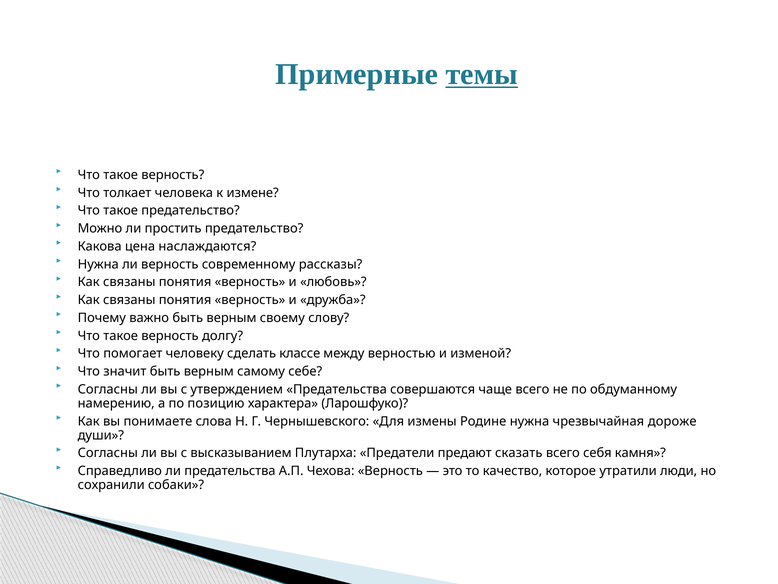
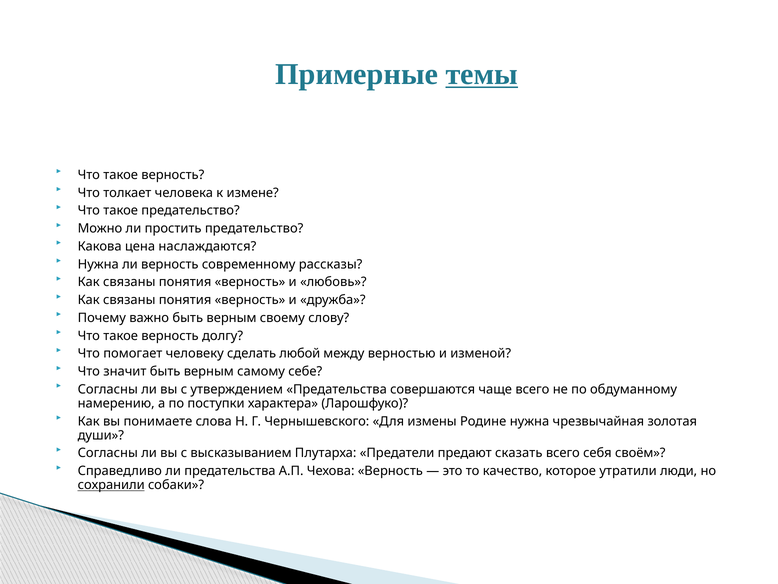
классе: классе -> любой
позицию: позицию -> поступки
дороже: дороже -> золотая
камня: камня -> своём
сохранили underline: none -> present
